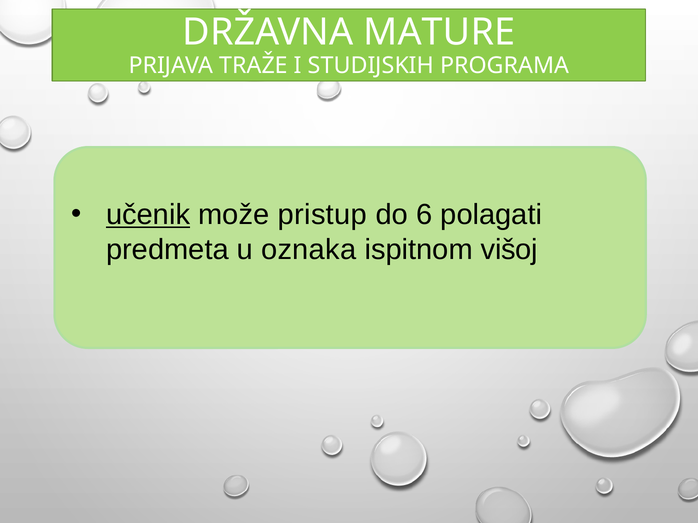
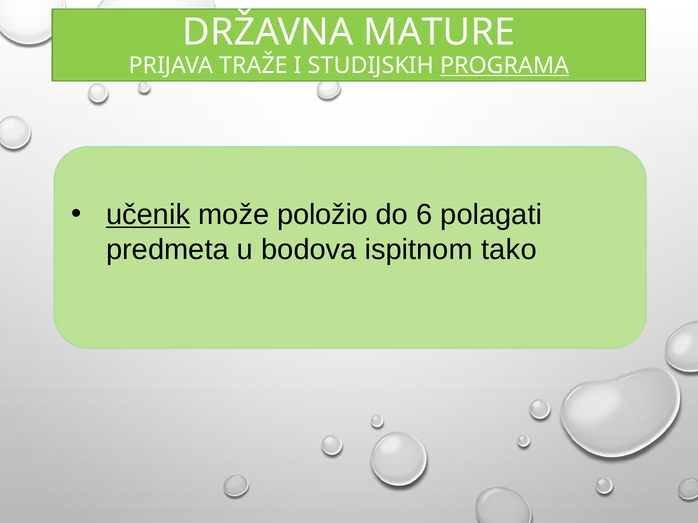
PROGRAMA underline: none -> present
pristup: pristup -> položio
oznaka: oznaka -> bodova
višoj: višoj -> tako
